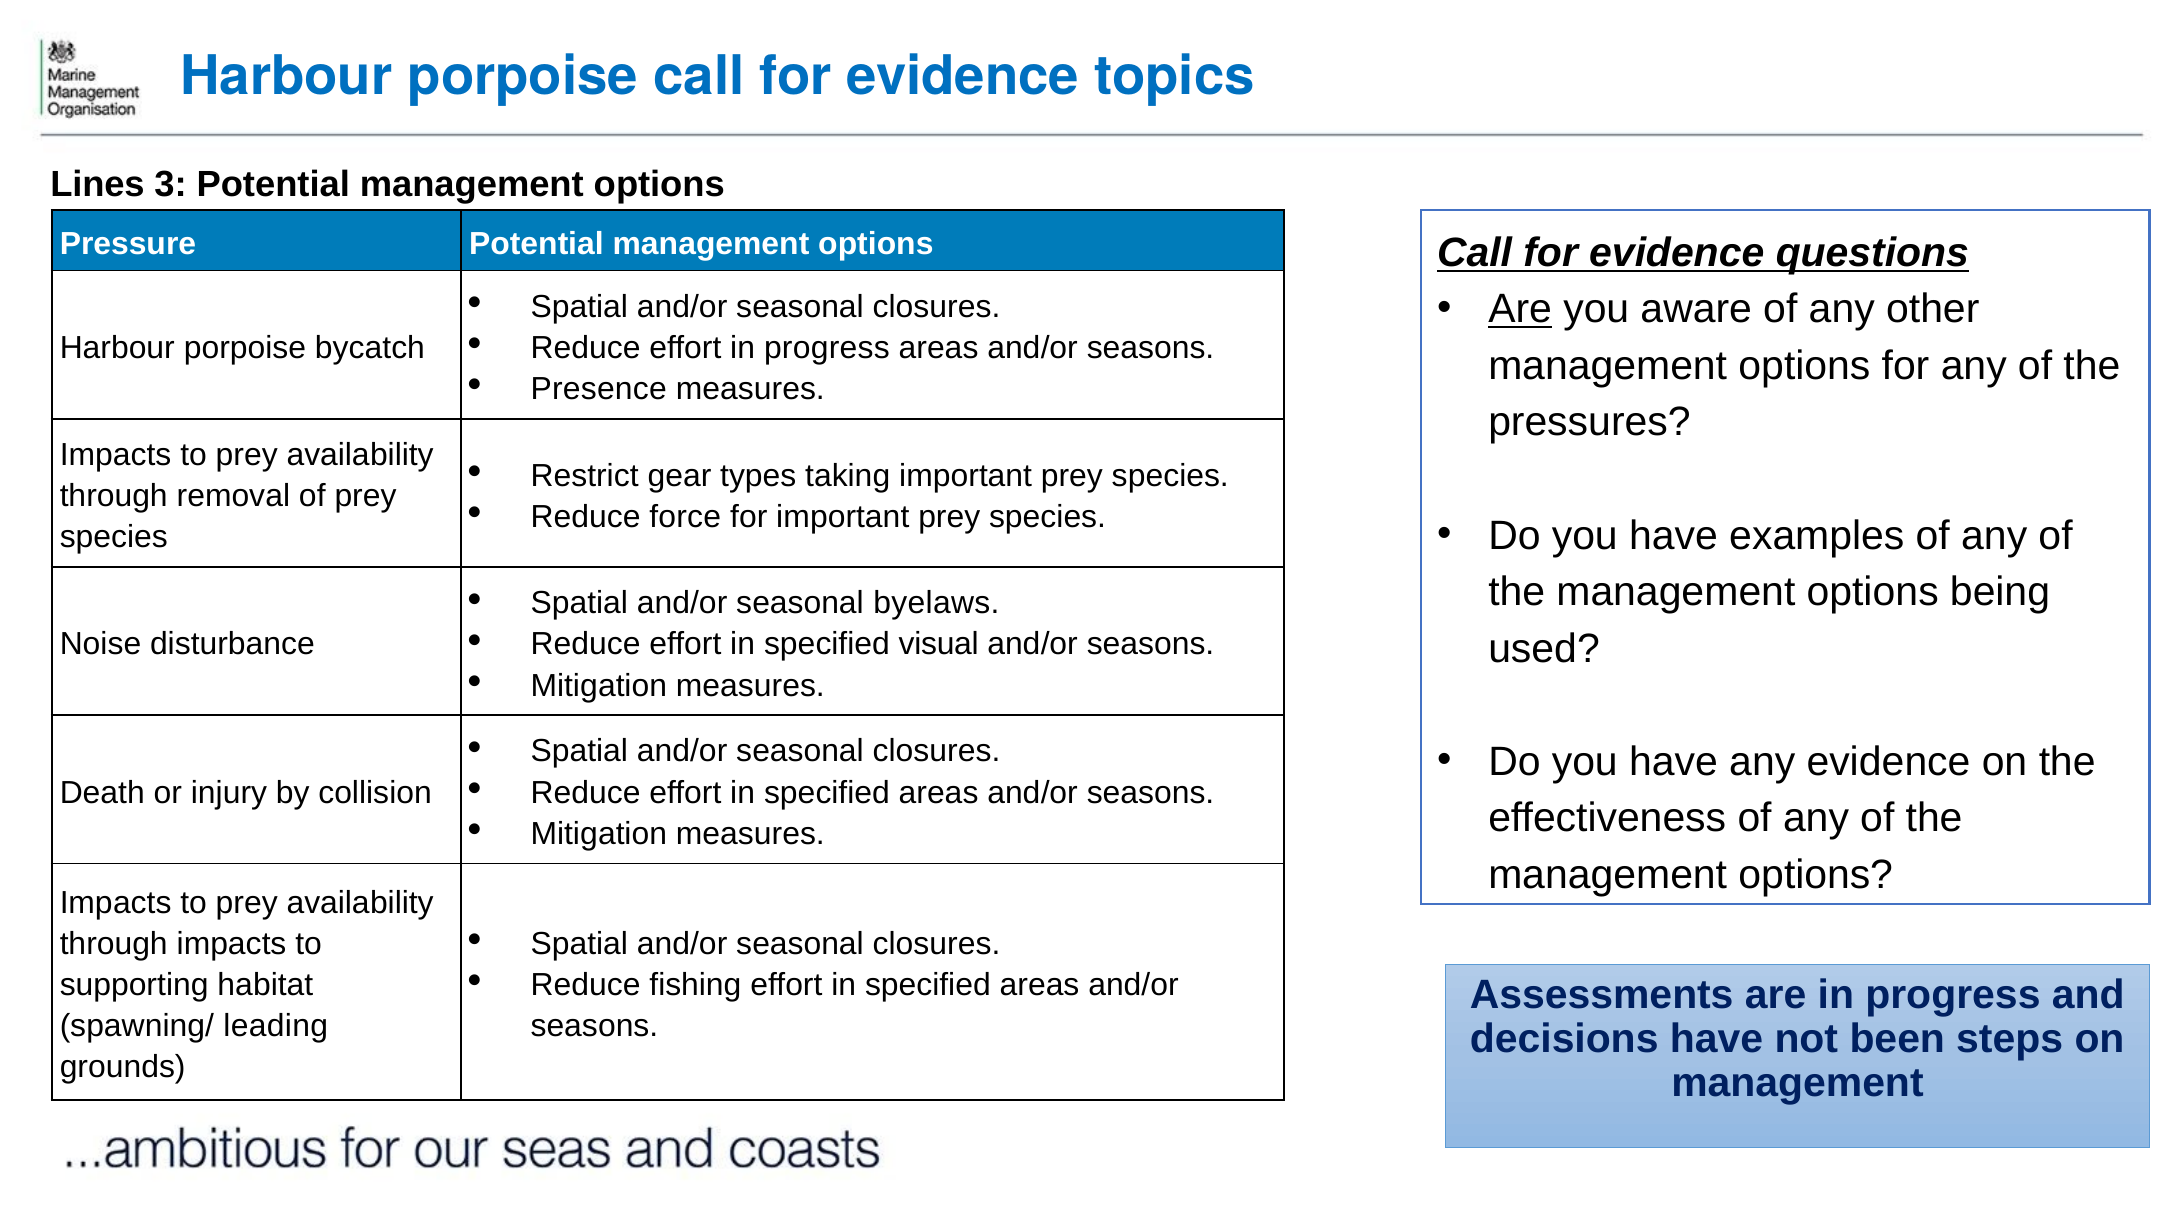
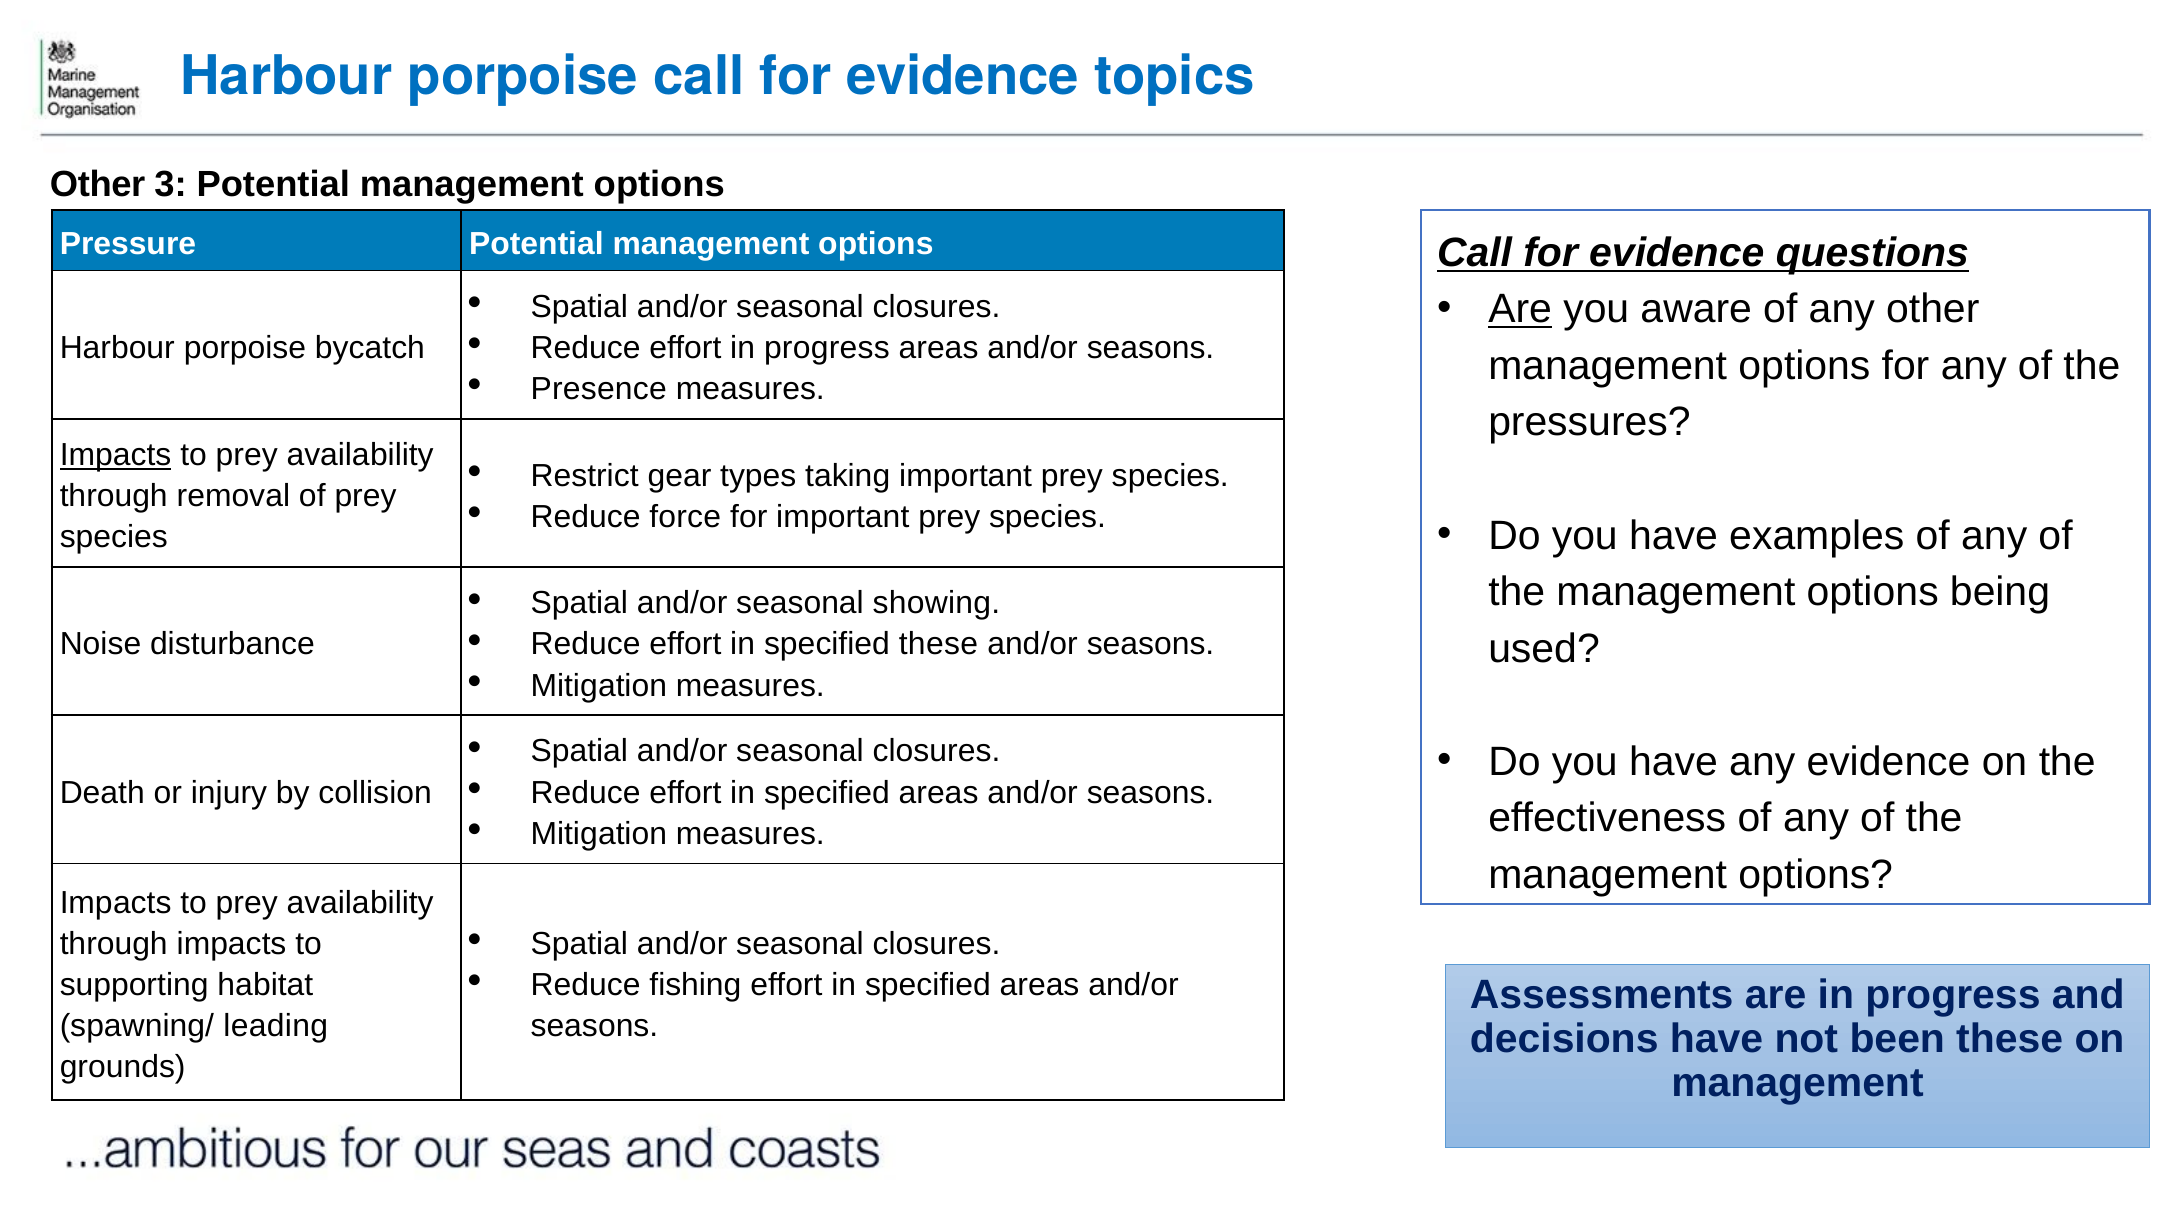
Lines at (98, 185): Lines -> Other
Impacts at (116, 455) underline: none -> present
byelaws: byelaws -> showing
specified visual: visual -> these
been steps: steps -> these
